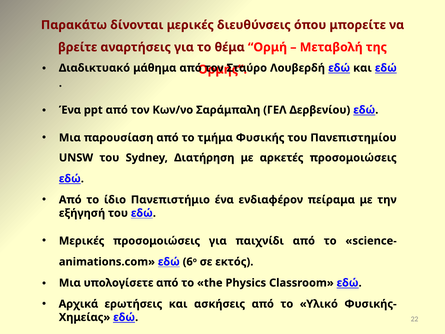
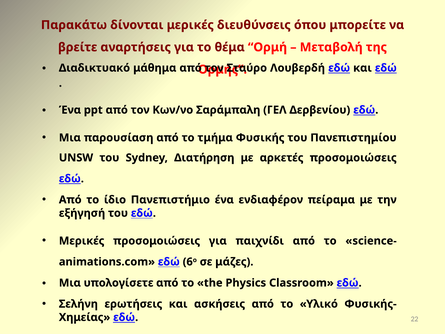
εκτός: εκτός -> μάζες
Αρχικά: Αρχικά -> Σελήνη
